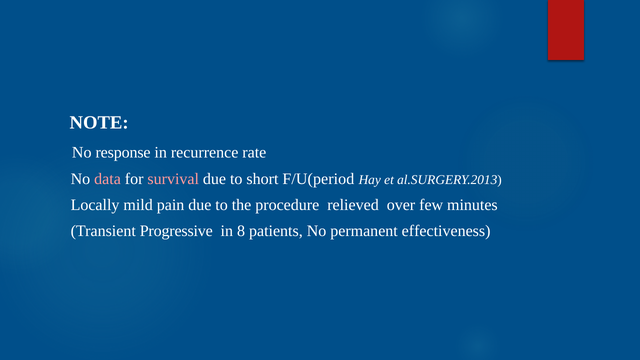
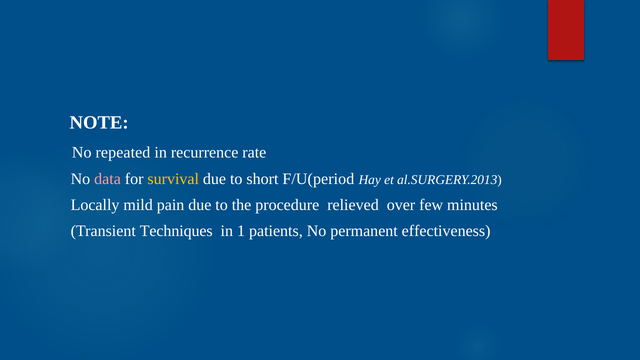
response: response -> repeated
survival colour: pink -> yellow
Progressive: Progressive -> Techniques
8: 8 -> 1
